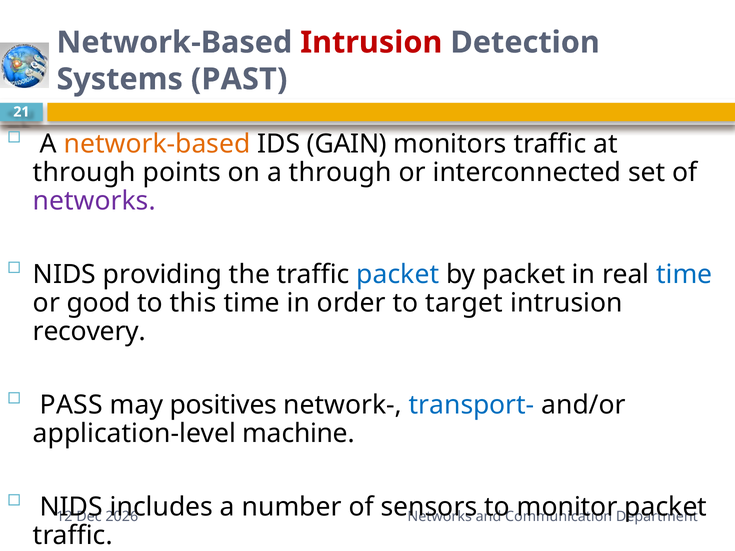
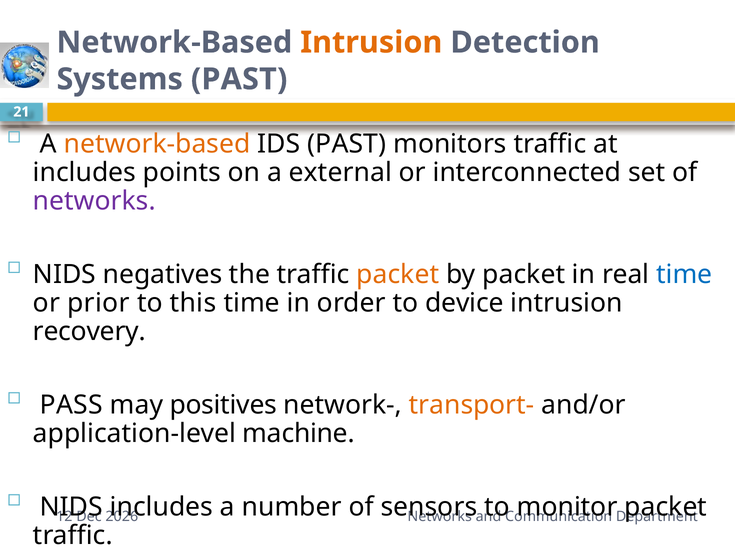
Intrusion at (371, 42) colour: red -> orange
IDS GAIN: GAIN -> PAST
through at (84, 173): through -> includes
a through: through -> external
providing: providing -> negatives
packet at (398, 275) colour: blue -> orange
good: good -> prior
target: target -> device
transport- colour: blue -> orange
